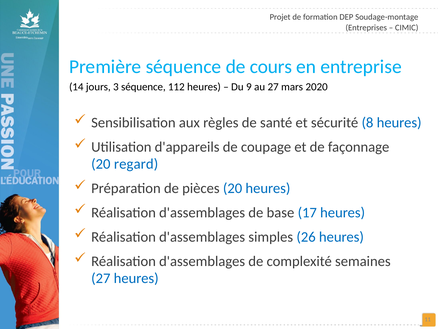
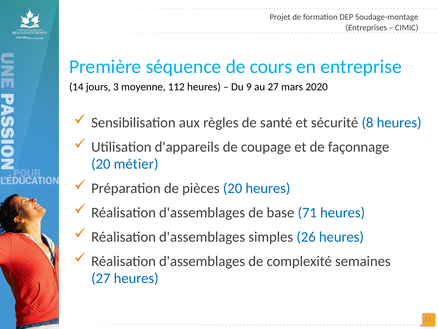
3 séquence: séquence -> moyenne
regard: regard -> métier
17: 17 -> 71
